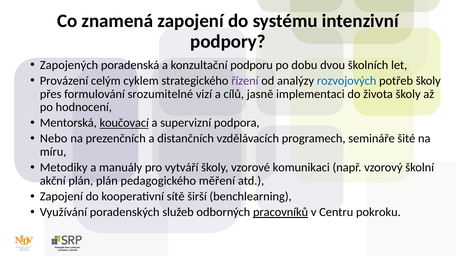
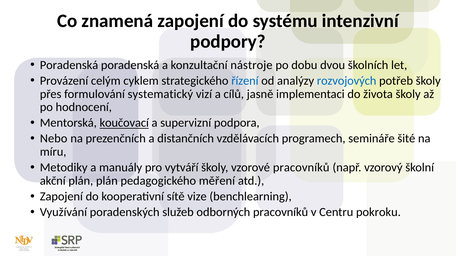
Zapojených at (69, 65): Zapojených -> Poradenská
podporu: podporu -> nástroje
řízení colour: purple -> blue
srozumitelné: srozumitelné -> systematický
vzorové komunikaci: komunikaci -> pracovníků
širší: širší -> vize
pracovníků at (281, 213) underline: present -> none
